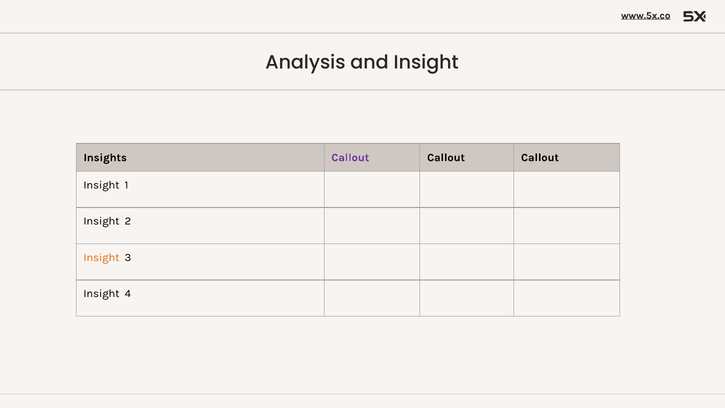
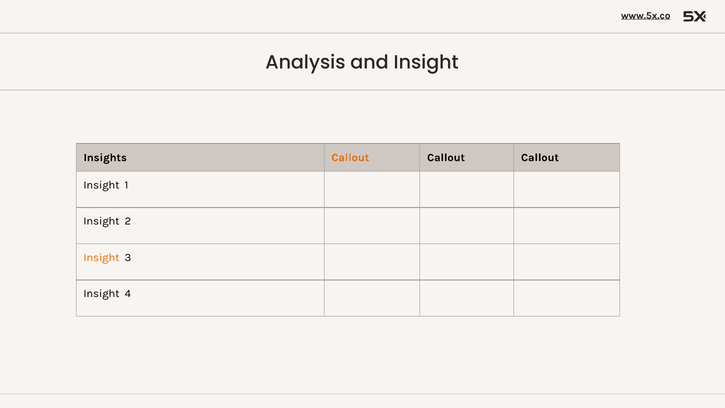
Callout at (350, 157) colour: purple -> orange
